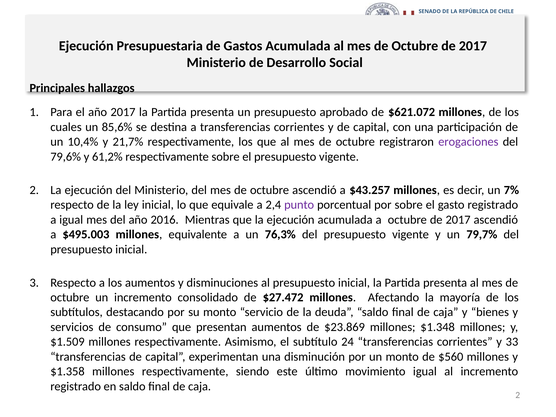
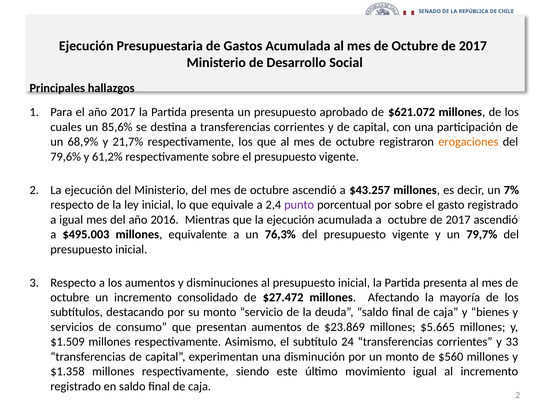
10,4%: 10,4% -> 68,9%
erogaciones colour: purple -> orange
$1.348: $1.348 -> $5.665
